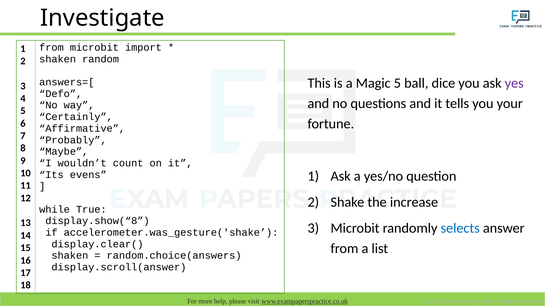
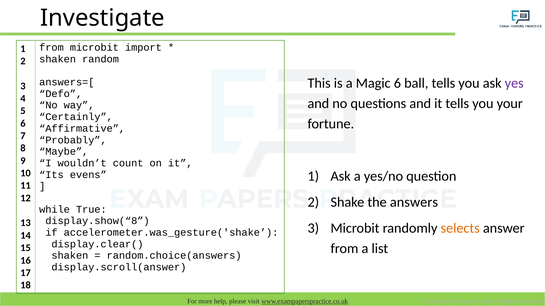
Magic 5: 5 -> 6
ball dice: dice -> tells
increase: increase -> answers
selects colour: blue -> orange
